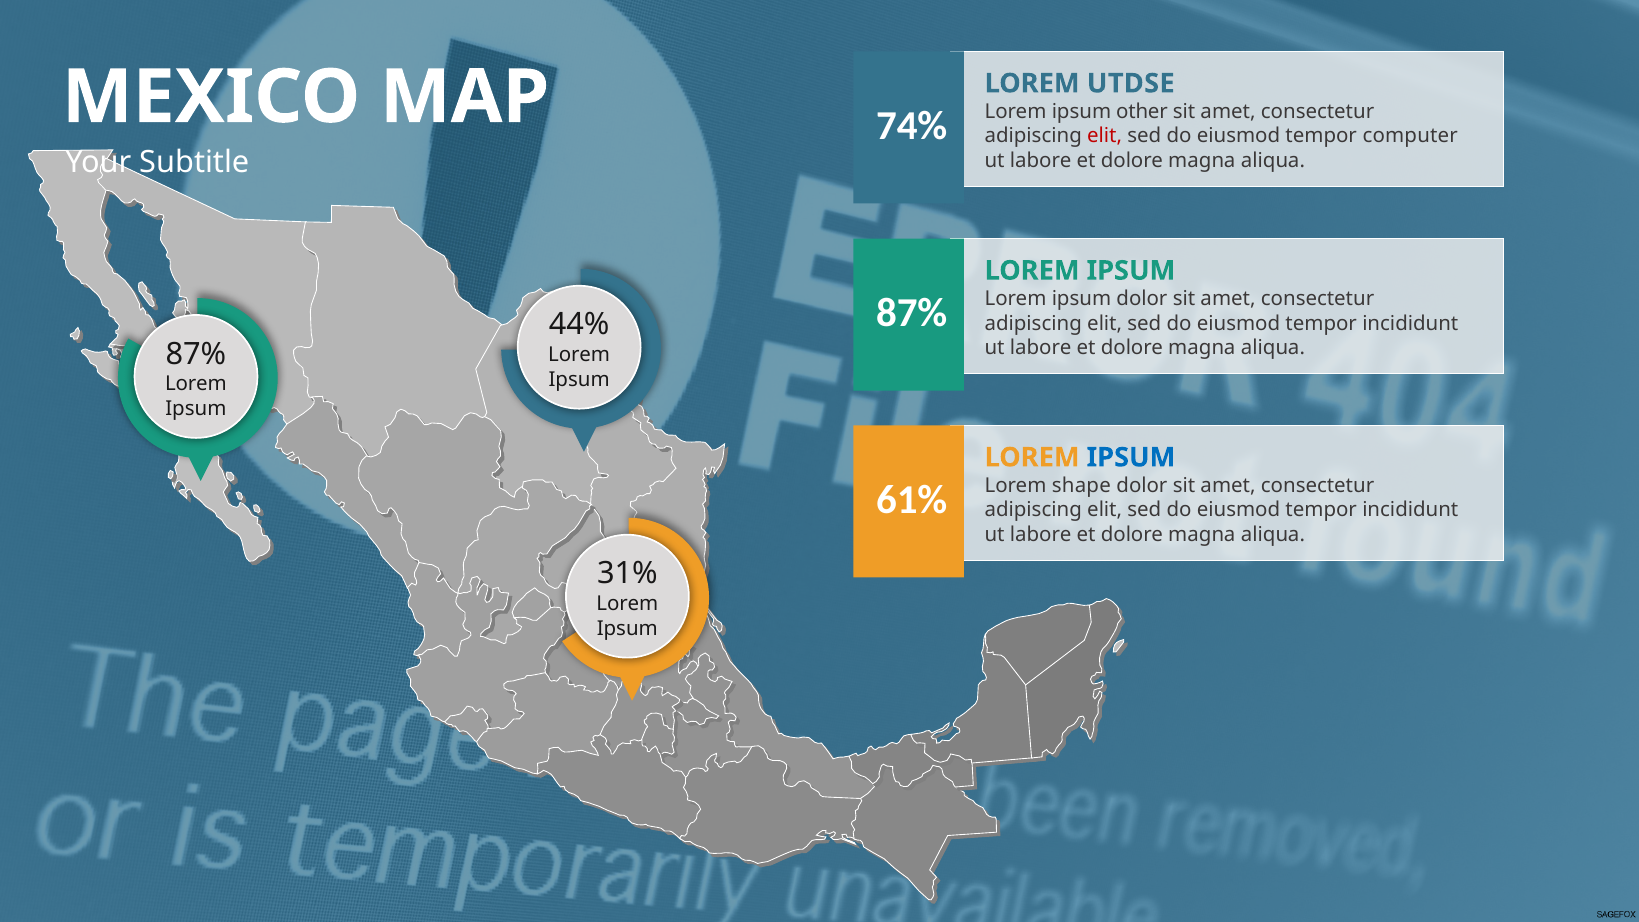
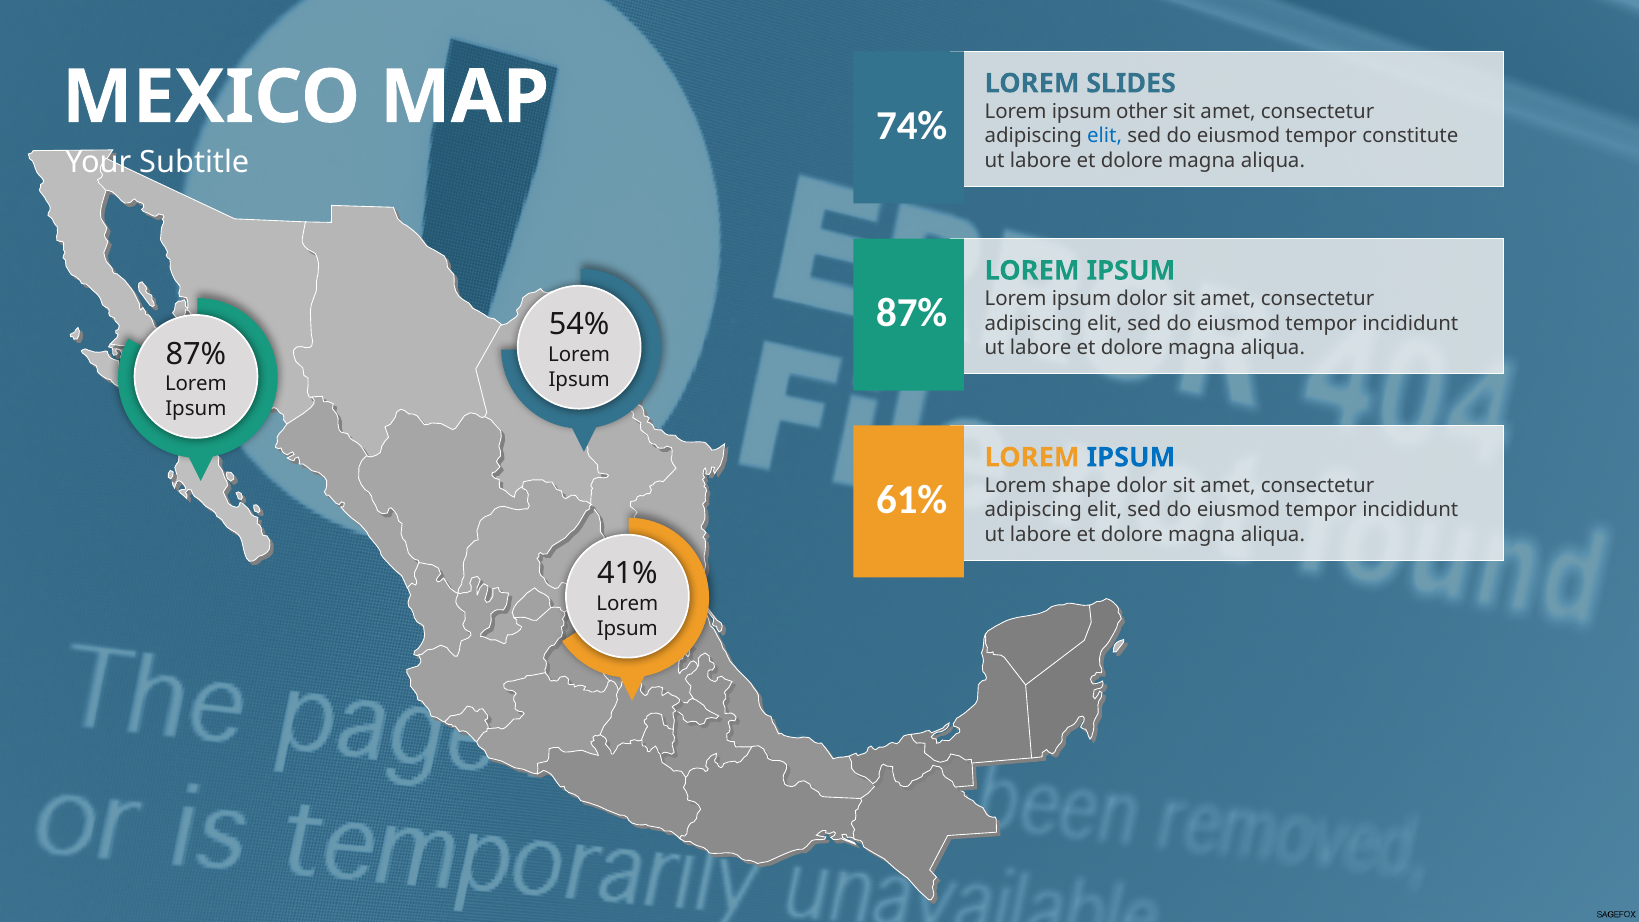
UTDSE: UTDSE -> SLIDES
elit at (1105, 136) colour: red -> blue
computer: computer -> constitute
44%: 44% -> 54%
31%: 31% -> 41%
